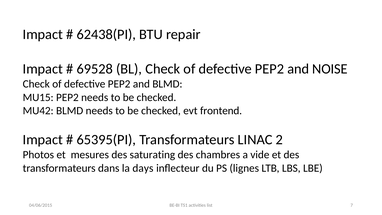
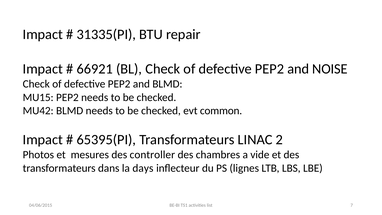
62438(PI: 62438(PI -> 31335(PI
69528: 69528 -> 66921
frontend: frontend -> common
saturating: saturating -> controller
